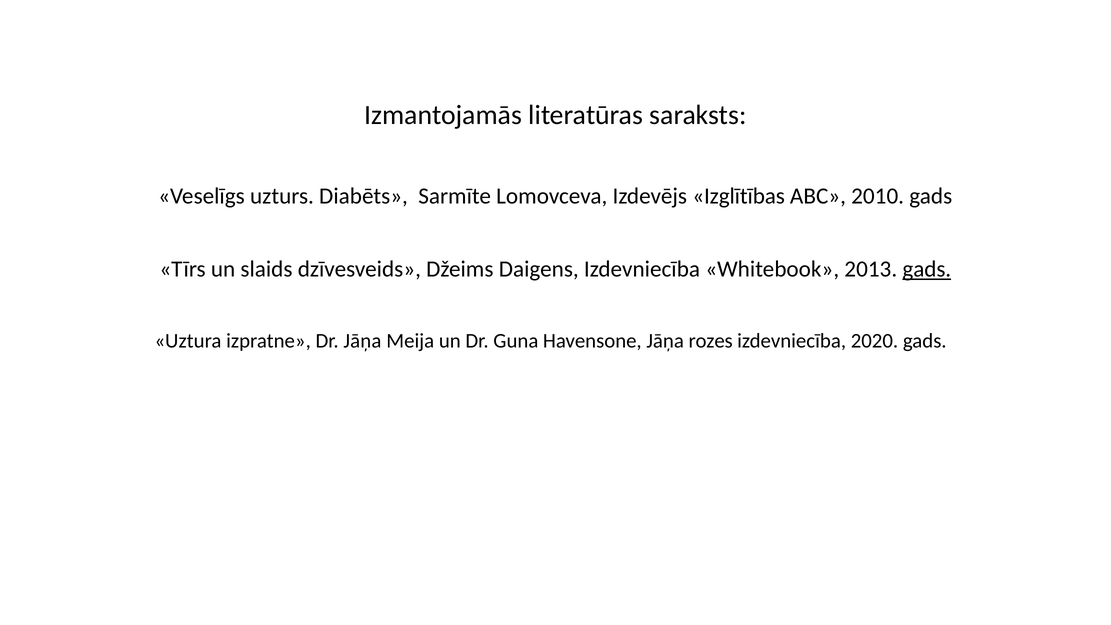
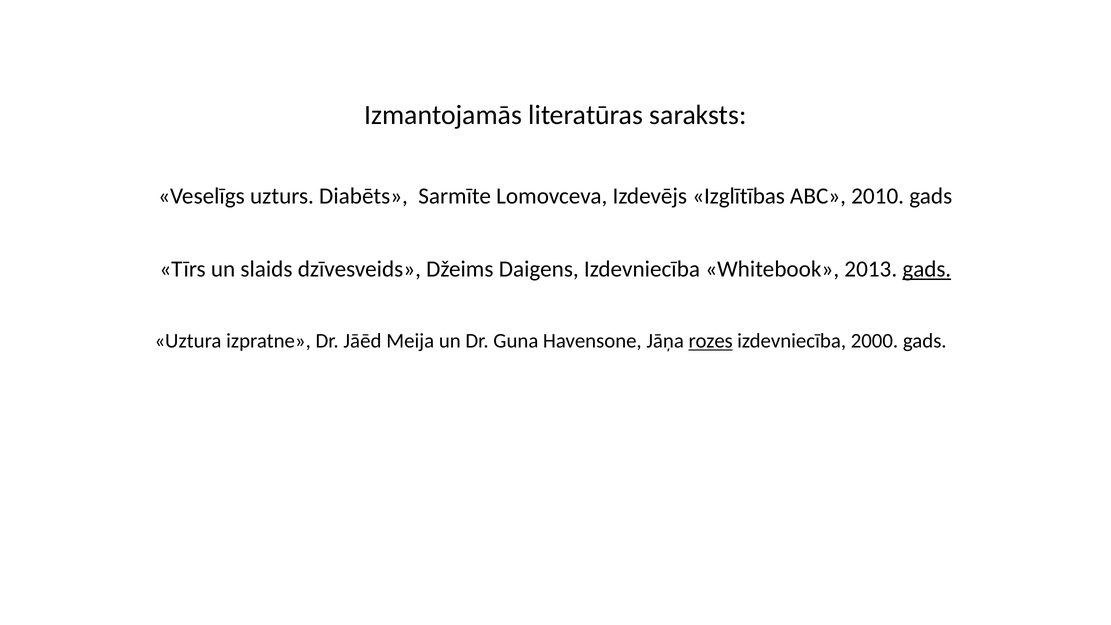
Dr Jāņa: Jāņa -> Jāēd
rozes underline: none -> present
2020: 2020 -> 2000
